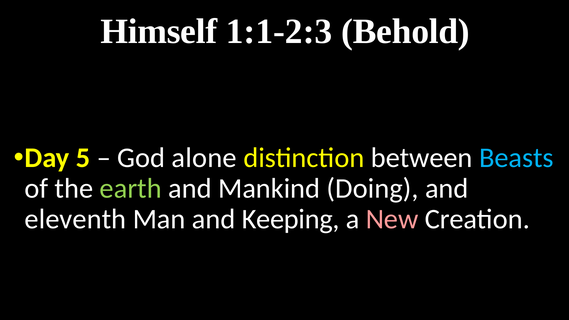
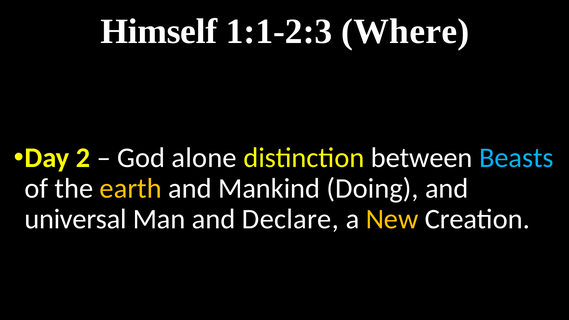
Behold: Behold -> Where
5: 5 -> 2
earth colour: light green -> yellow
eleventh: eleventh -> universal
Keeping: Keeping -> Declare
New colour: pink -> yellow
